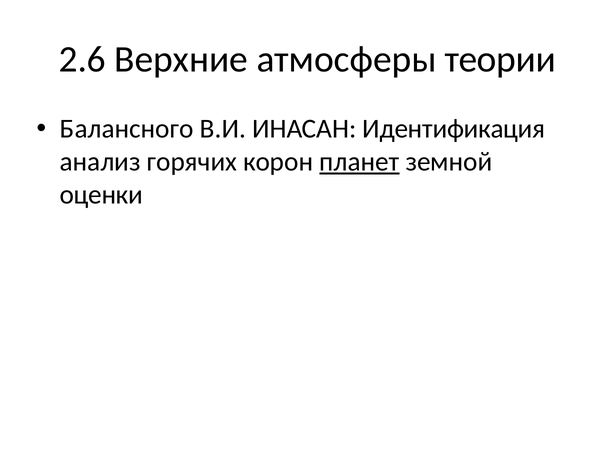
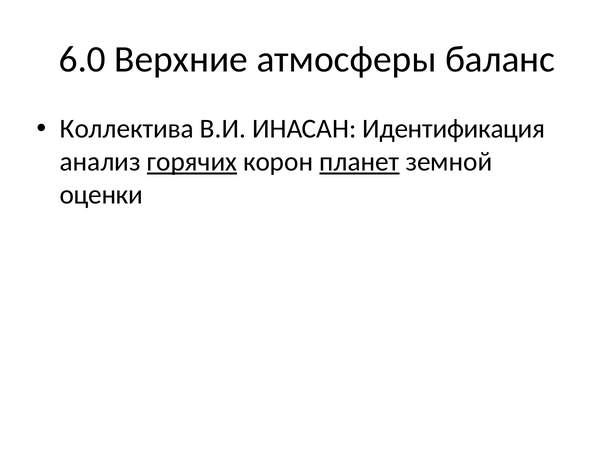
2.6: 2.6 -> 6.0
теории: теории -> баланс
Балансного: Балансного -> Коллектива
горячих underline: none -> present
